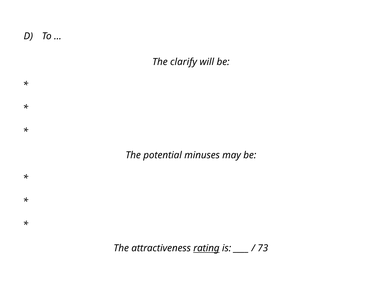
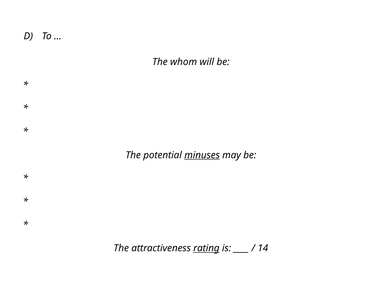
clarify: clarify -> whom
minuses underline: none -> present
73: 73 -> 14
